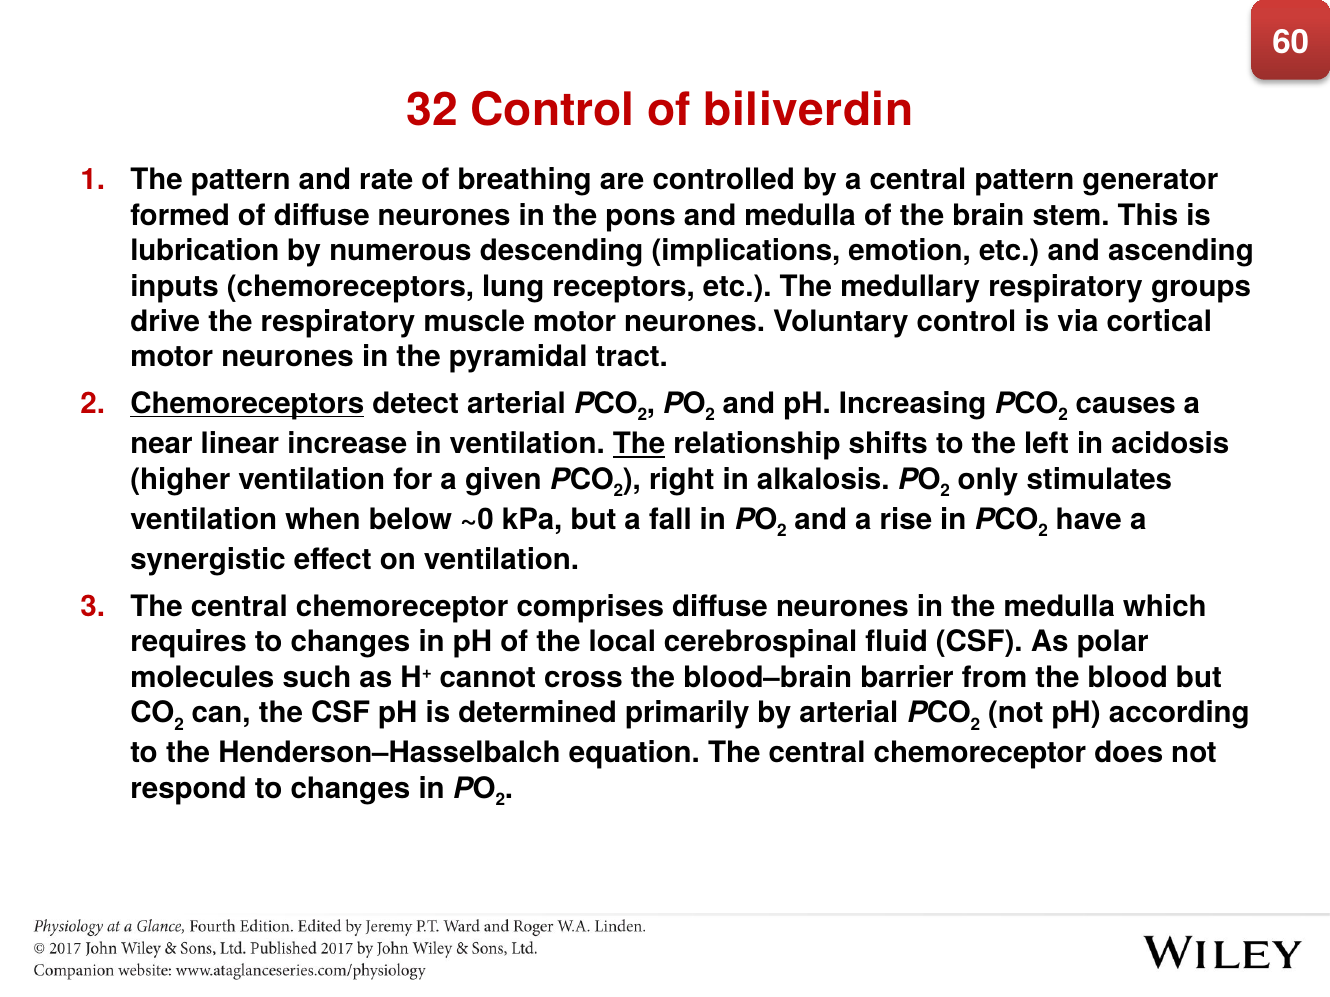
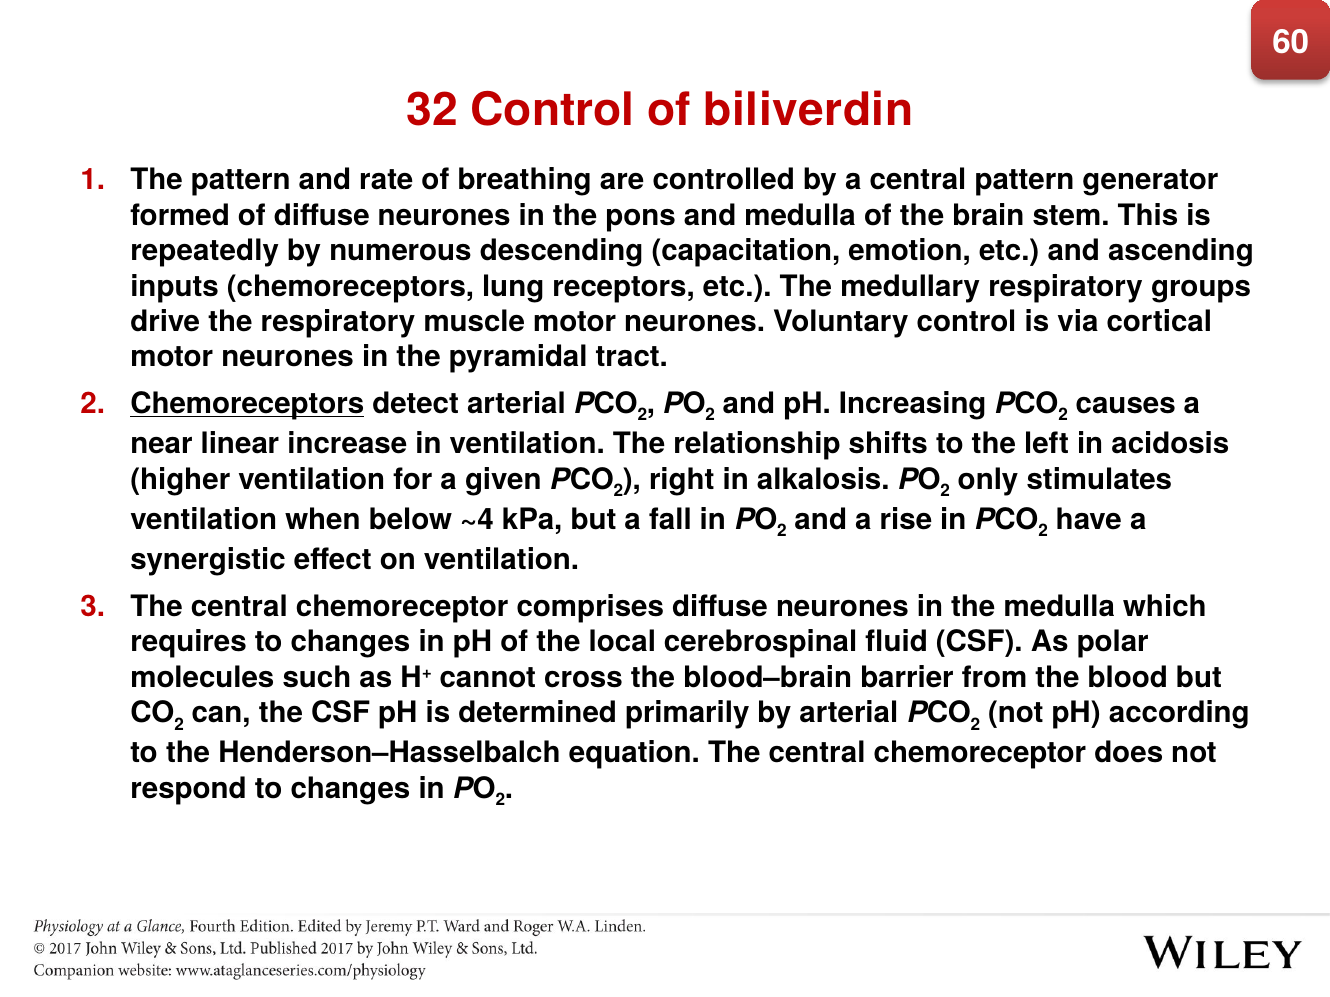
lubrication: lubrication -> repeatedly
implications: implications -> capacitation
The at (639, 444) underline: present -> none
~0: ~0 -> ~4
